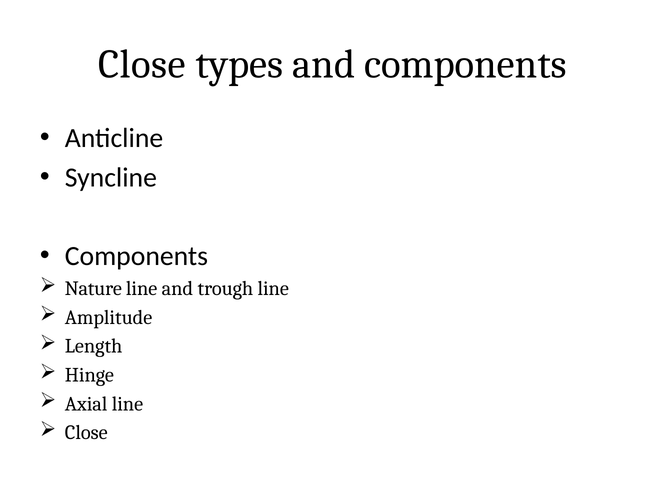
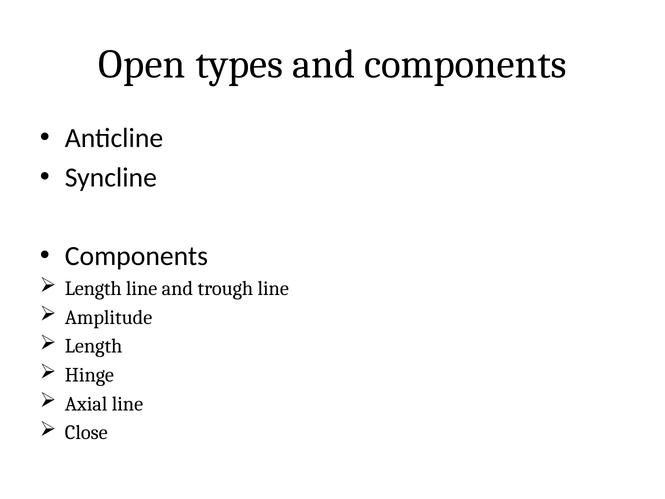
Close at (142, 64): Close -> Open
Nature at (93, 288): Nature -> Length
